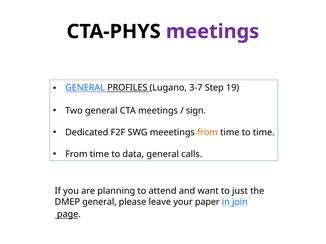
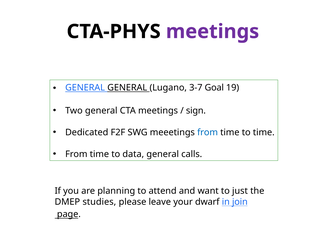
GENERAL PROFILES: PROFILES -> GENERAL
Step: Step -> Goal
from at (208, 133) colour: orange -> blue
DMEP general: general -> studies
paper: paper -> dwarf
